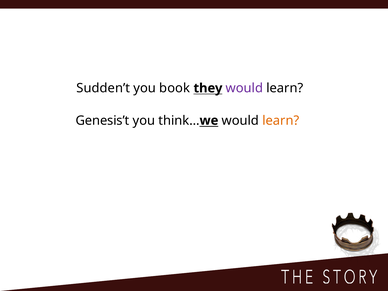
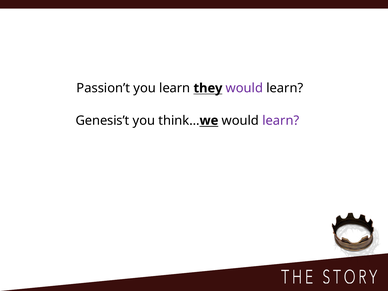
Sudden’t: Sudden’t -> Passion’t
you book: book -> learn
learn at (281, 121) colour: orange -> purple
